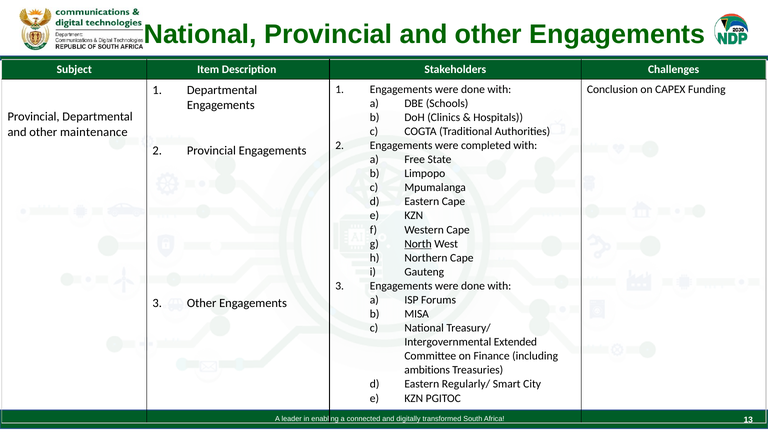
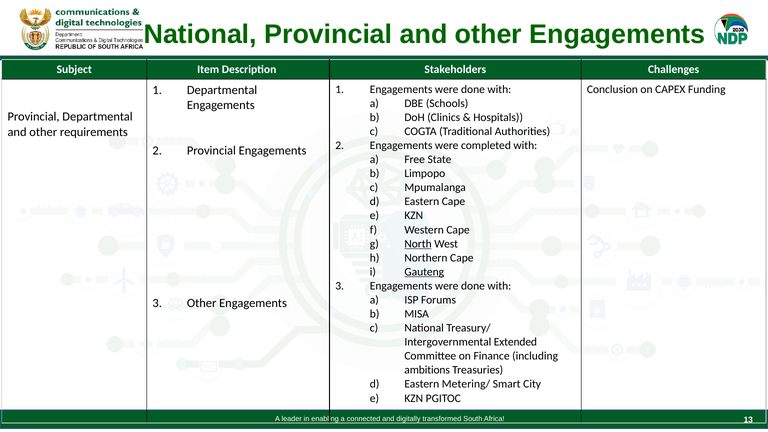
maintenance: maintenance -> requirements
Gauteng underline: none -> present
Regularly/: Regularly/ -> Metering/
